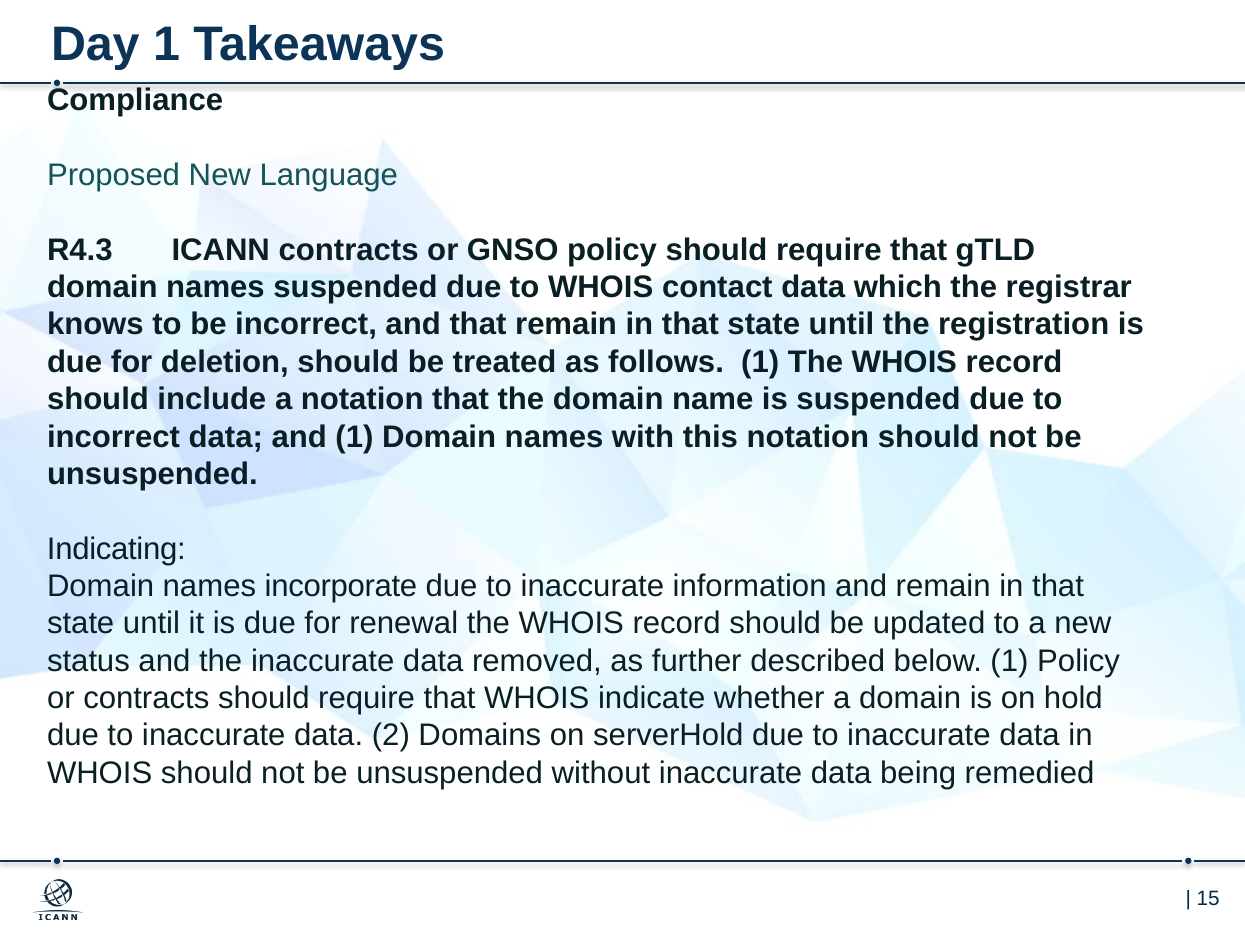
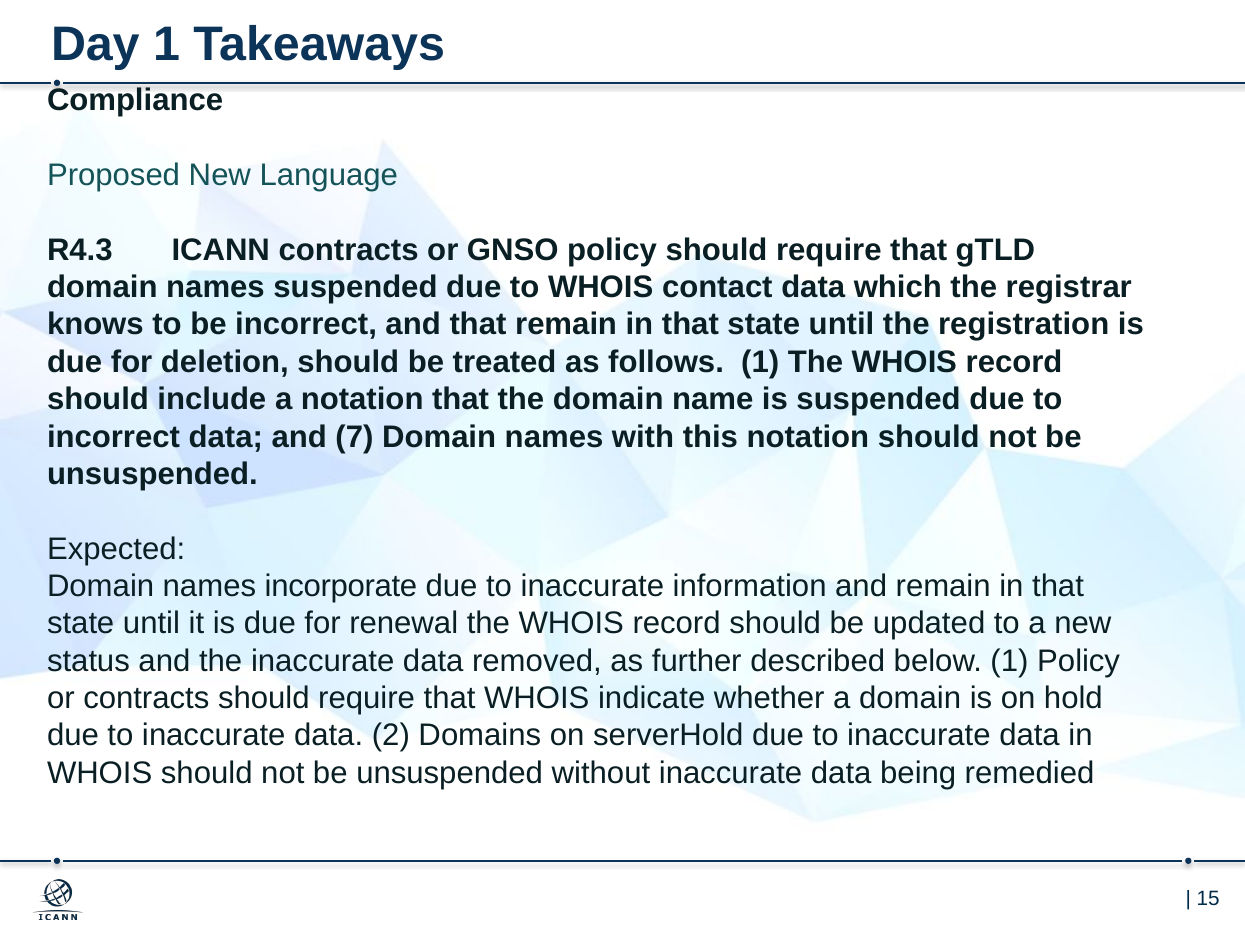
and 1: 1 -> 7
Indicating: Indicating -> Expected
